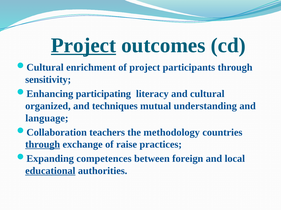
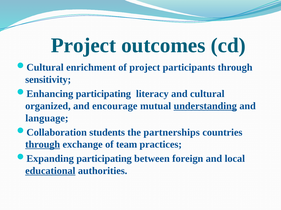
Project at (83, 46) underline: present -> none
techniques: techniques -> encourage
understanding underline: none -> present
teachers: teachers -> students
methodology: methodology -> partnerships
raise: raise -> team
competences at (104, 159): competences -> participating
